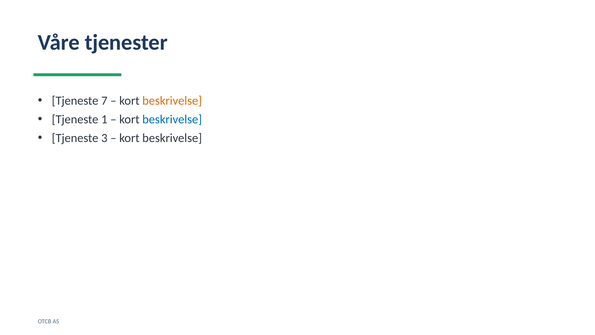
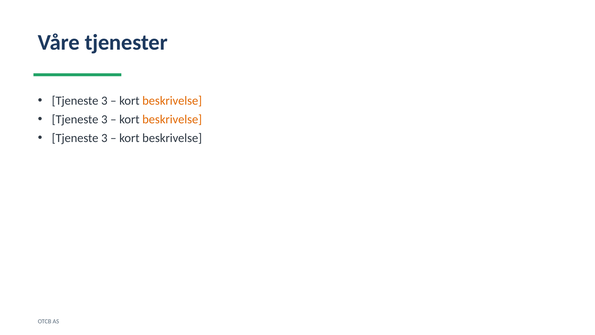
7 at (104, 101): 7 -> 3
1 at (104, 119): 1 -> 3
beskrivelse at (172, 119) colour: blue -> orange
